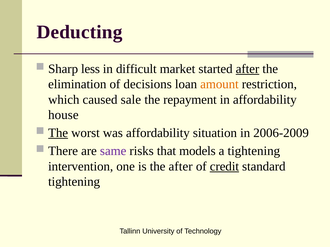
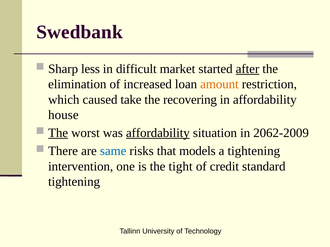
Deducting: Deducting -> Swedbank
decisions: decisions -> increased
sale: sale -> take
repayment: repayment -> recovering
affordability at (158, 133) underline: none -> present
2006-2009: 2006-2009 -> 2062-2009
same colour: purple -> blue
the after: after -> tight
credit underline: present -> none
